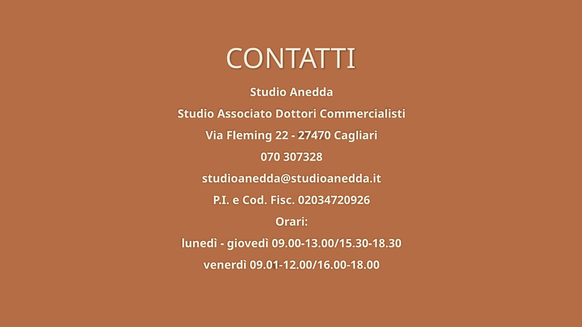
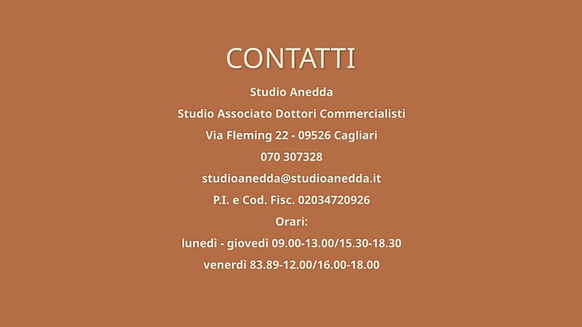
27470: 27470 -> 09526
09.01-12.00/16.00-18.00: 09.01-12.00/16.00-18.00 -> 83.89-12.00/16.00-18.00
